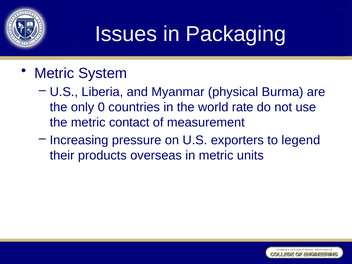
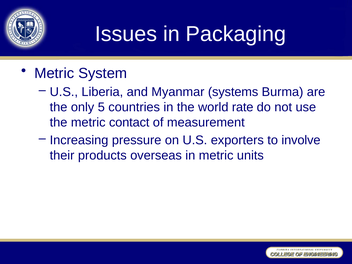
physical: physical -> systems
0: 0 -> 5
legend: legend -> involve
